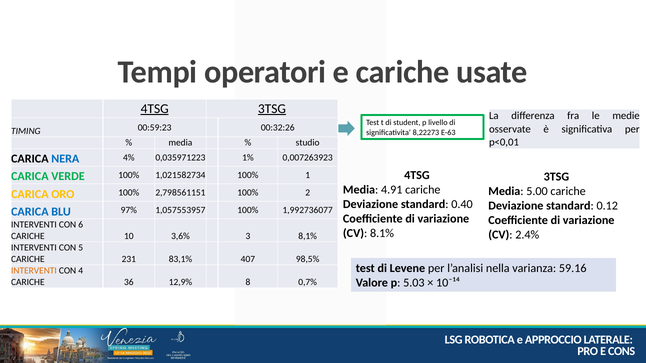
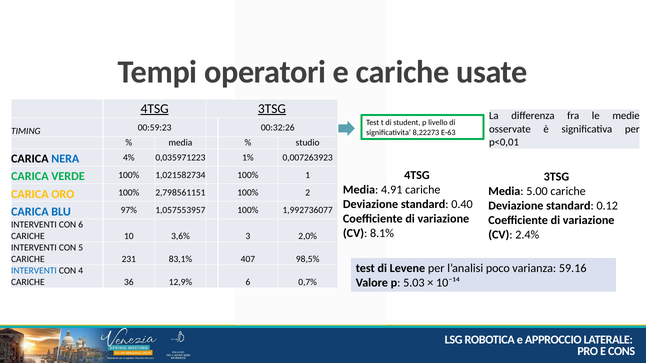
8,1%: 8,1% -> 2,0%
nella: nella -> poco
INTERVENTI at (34, 271) colour: orange -> blue
12,9% 8: 8 -> 6
